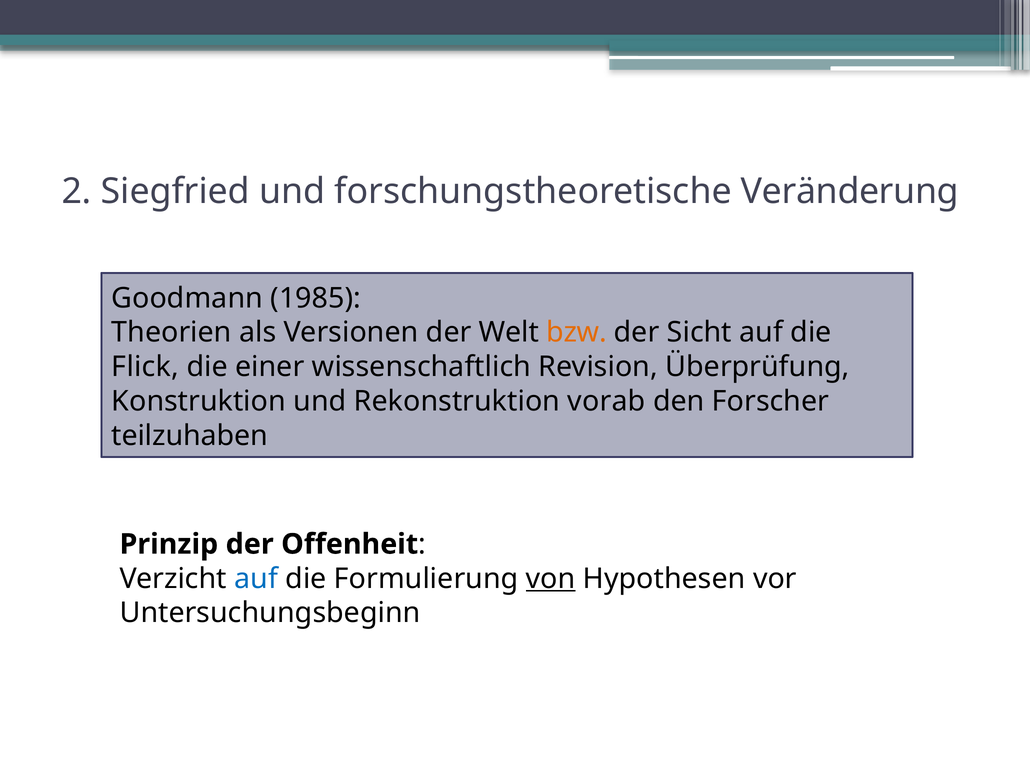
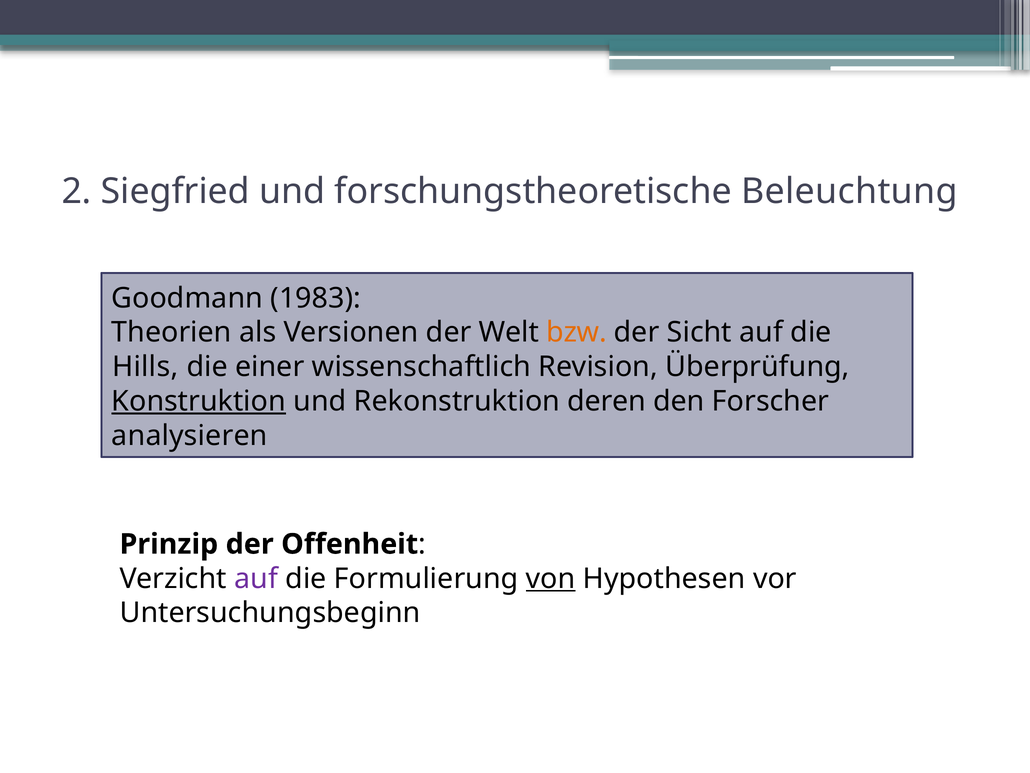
Veränderung: Veränderung -> Beleuchtung
1985: 1985 -> 1983
Flick: Flick -> Hills
Konstruktion underline: none -> present
vorab: vorab -> deren
teilzuhaben: teilzuhaben -> analysieren
auf at (256, 578) colour: blue -> purple
